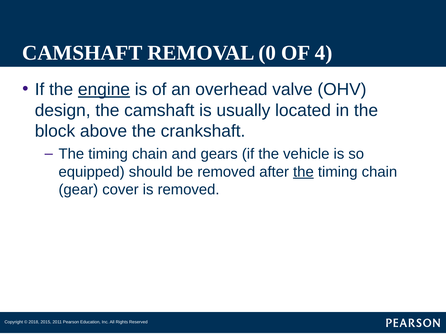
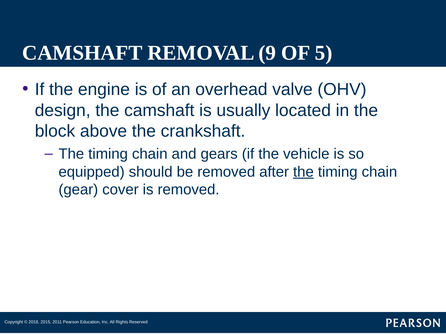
0: 0 -> 9
4: 4 -> 5
engine underline: present -> none
